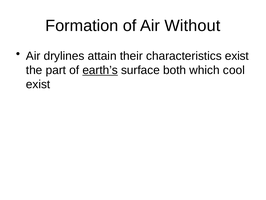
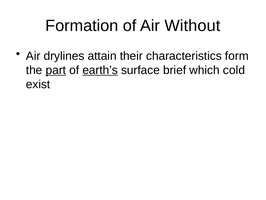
characteristics exist: exist -> form
part underline: none -> present
both: both -> brief
cool: cool -> cold
